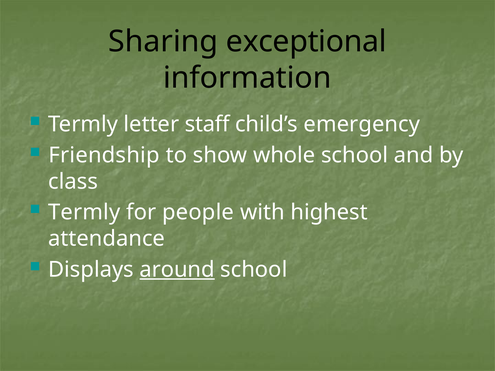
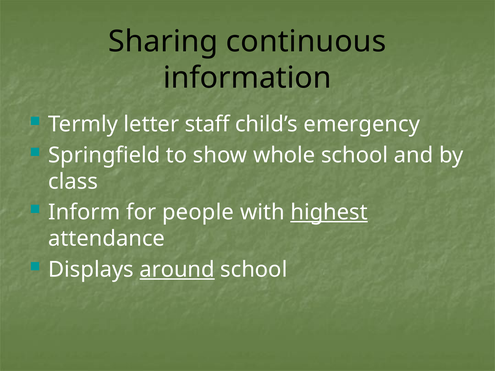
exceptional: exceptional -> continuous
Friendship: Friendship -> Springfield
Termly at (84, 212): Termly -> Inform
highest underline: none -> present
